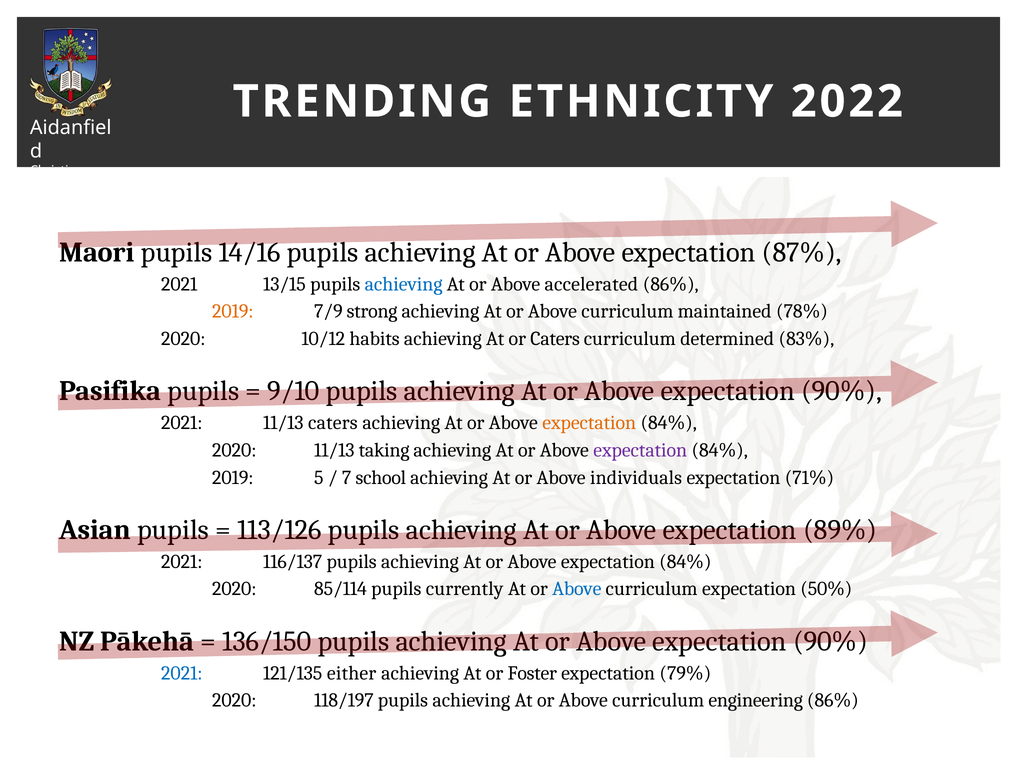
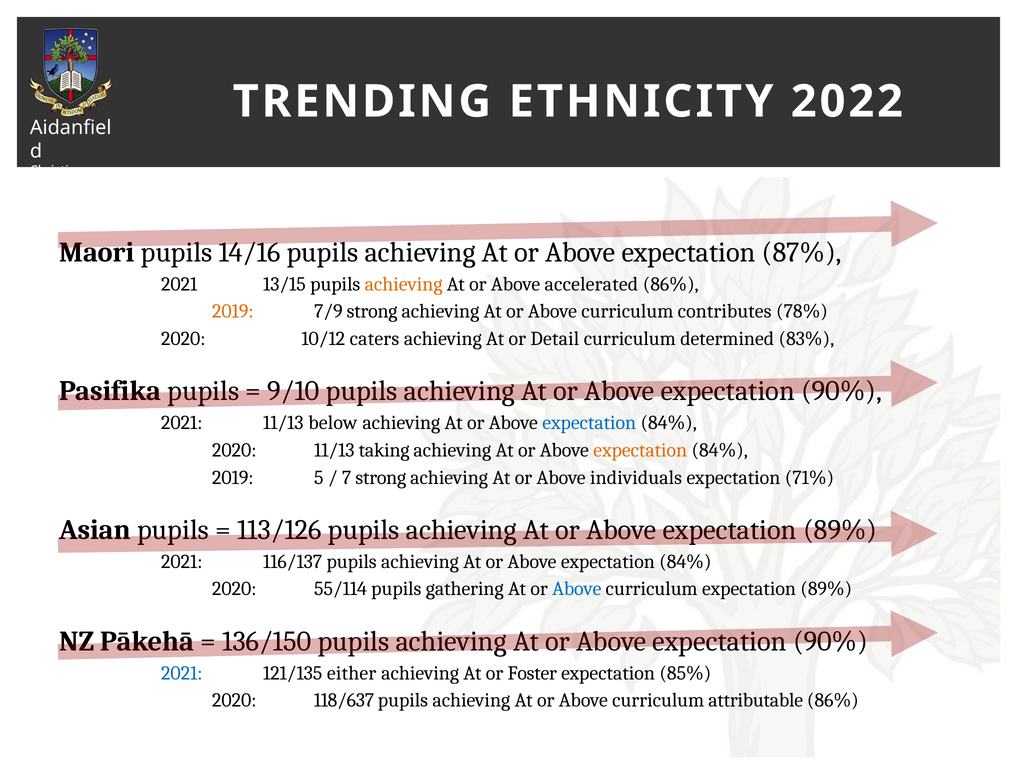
achieving at (404, 284) colour: blue -> orange
maintained: maintained -> contributes
habits: habits -> caters
or Caters: Caters -> Detail
11/13 caters: caters -> below
expectation at (589, 423) colour: orange -> blue
expectation at (640, 450) colour: purple -> orange
7 school: school -> strong
85/114: 85/114 -> 55/114
currently: currently -> gathering
curriculum expectation 50%: 50% -> 89%
79%: 79% -> 85%
118/197: 118/197 -> 118/637
engineering: engineering -> attributable
